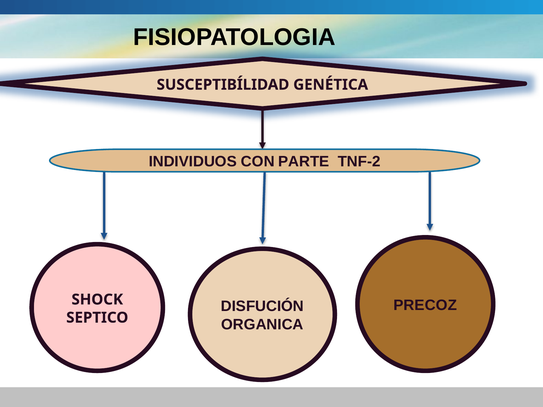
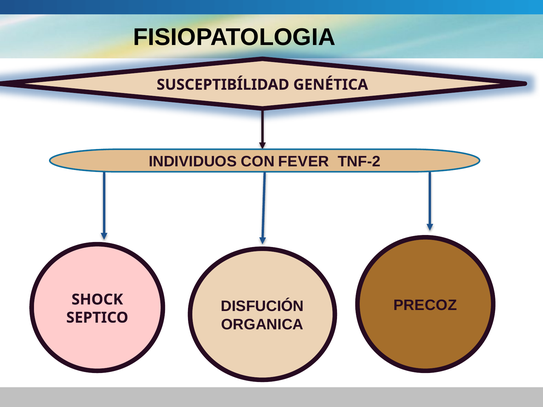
PARTE: PARTE -> FEVER
